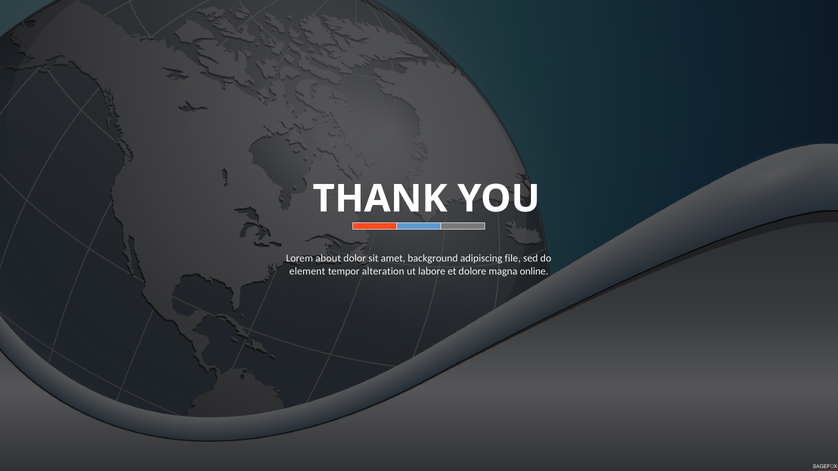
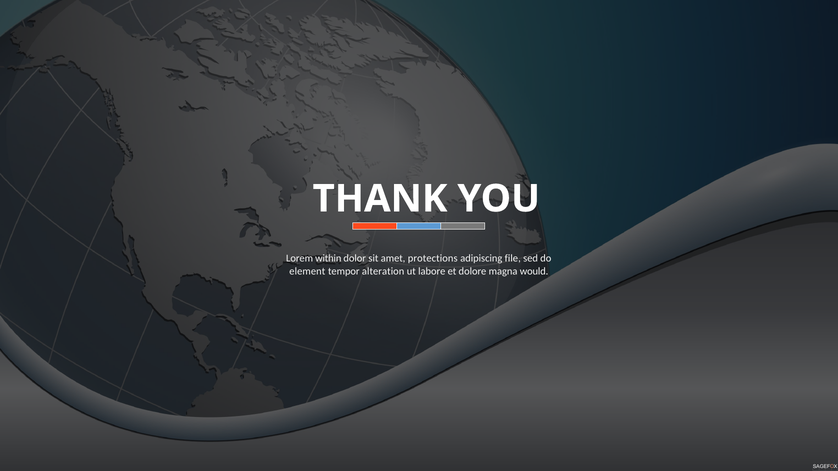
about: about -> within
background: background -> protections
online: online -> would
